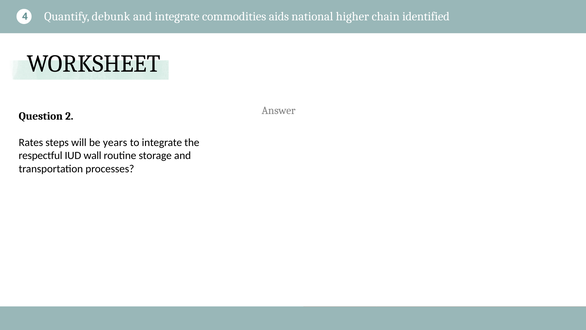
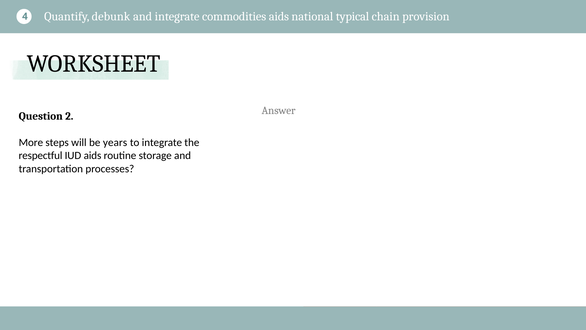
higher: higher -> typical
identified: identified -> provision
Rates: Rates -> More
IUD wall: wall -> aids
